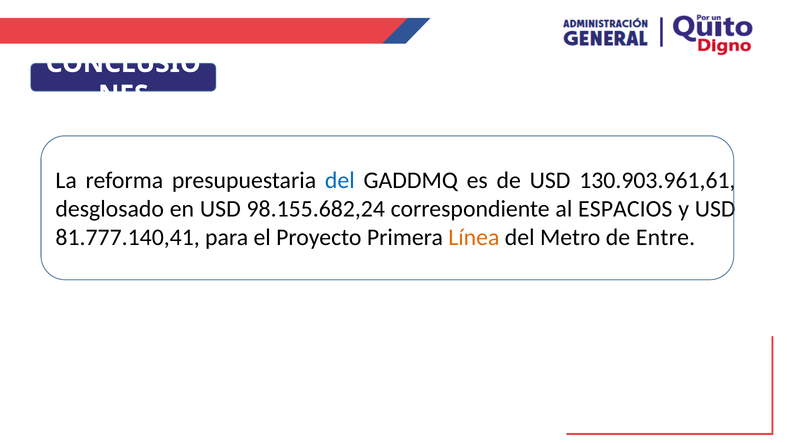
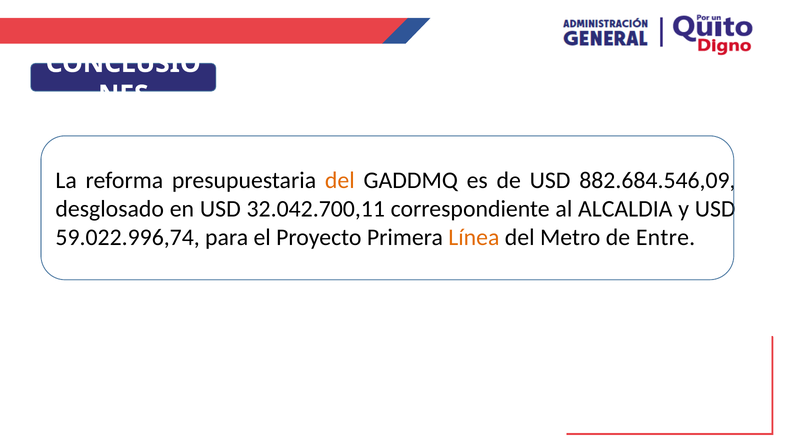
del at (340, 180) colour: blue -> orange
130.903.961,61: 130.903.961,61 -> 882.684.546,09
98.155.682,24: 98.155.682,24 -> 32.042.700,11
ESPACIOS: ESPACIOS -> ALCALDIA
81.777.140,41: 81.777.140,41 -> 59.022.996,74
